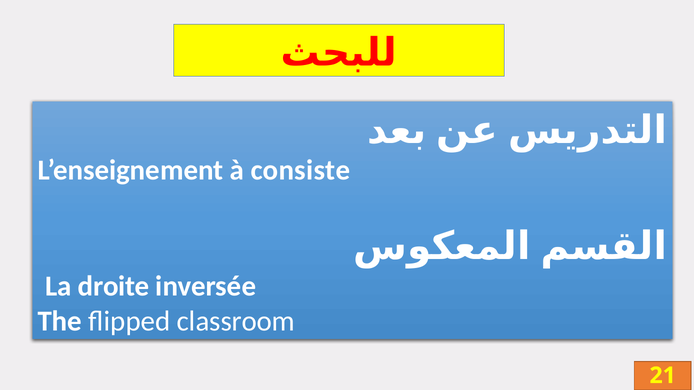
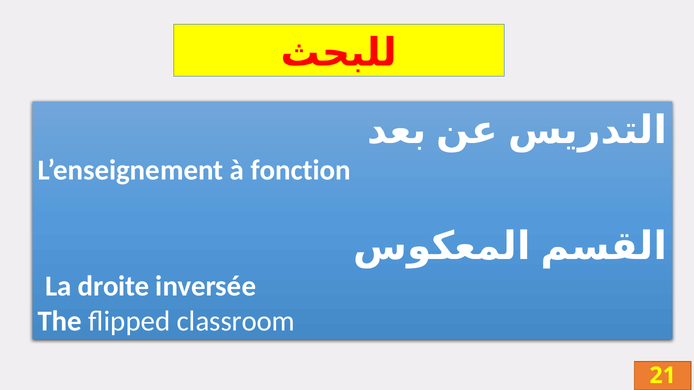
consiste: consiste -> fonction
